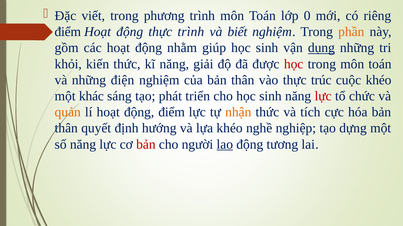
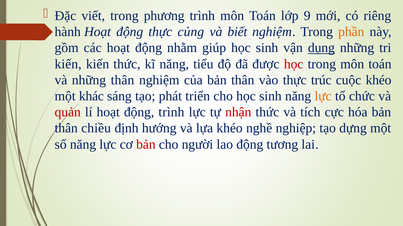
0: 0 -> 9
điểm at (68, 32): điểm -> hành
thực trình: trình -> củng
khỏi at (68, 64): khỏi -> kiến
giải: giải -> tiểu
những điện: điện -> thân
lực at (323, 96) colour: red -> orange
quản colour: orange -> red
động điểm: điểm -> trình
nhận colour: orange -> red
quyết: quyết -> chiều
lao underline: present -> none
